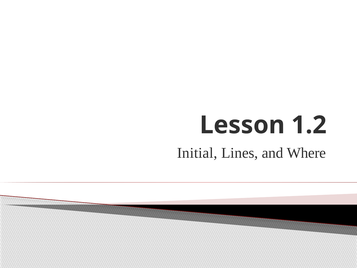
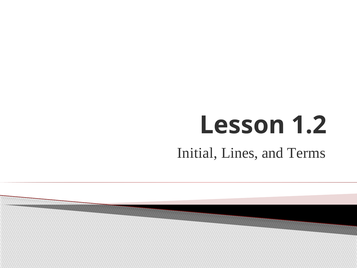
Where: Where -> Terms
